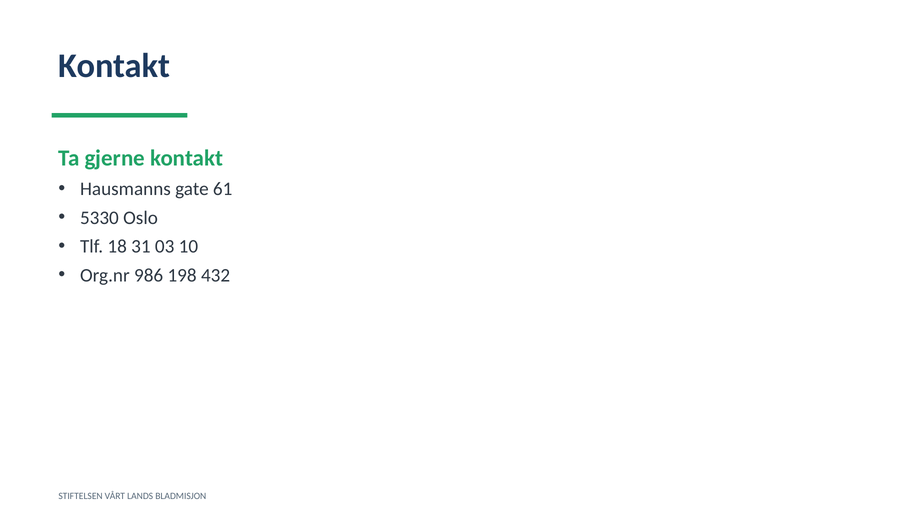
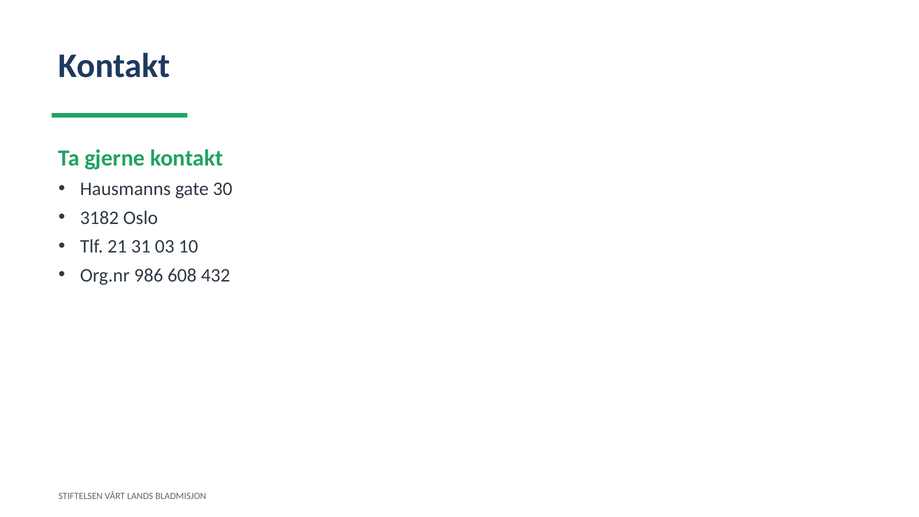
61: 61 -> 30
5330: 5330 -> 3182
18: 18 -> 21
198: 198 -> 608
